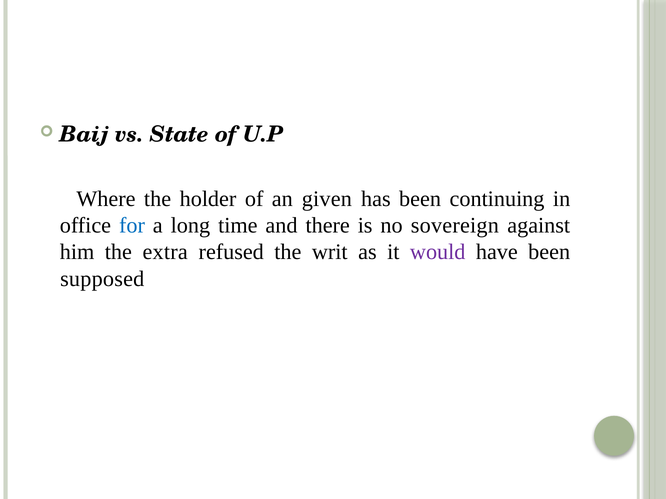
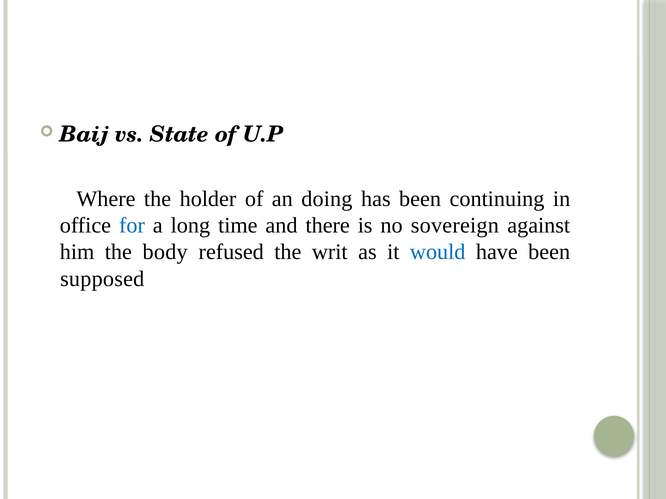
given: given -> doing
extra: extra -> body
would colour: purple -> blue
